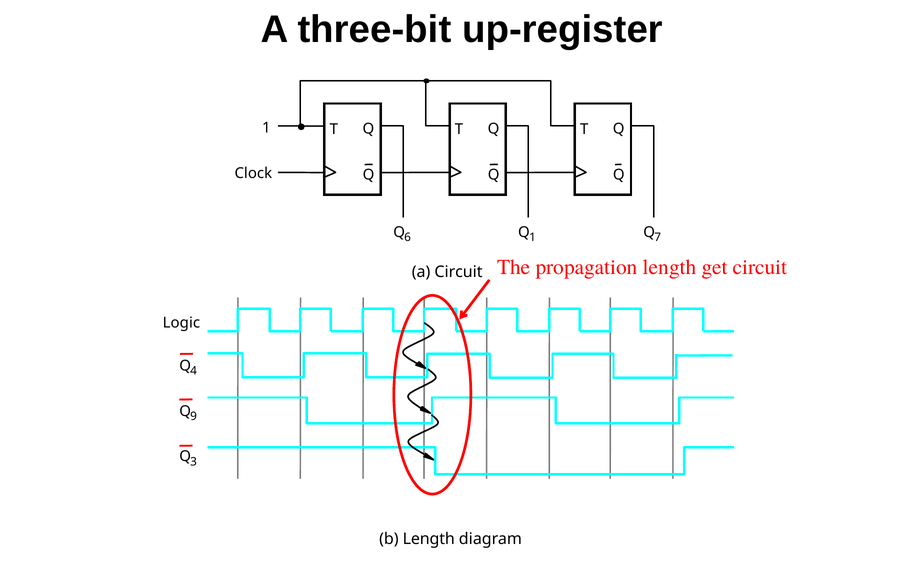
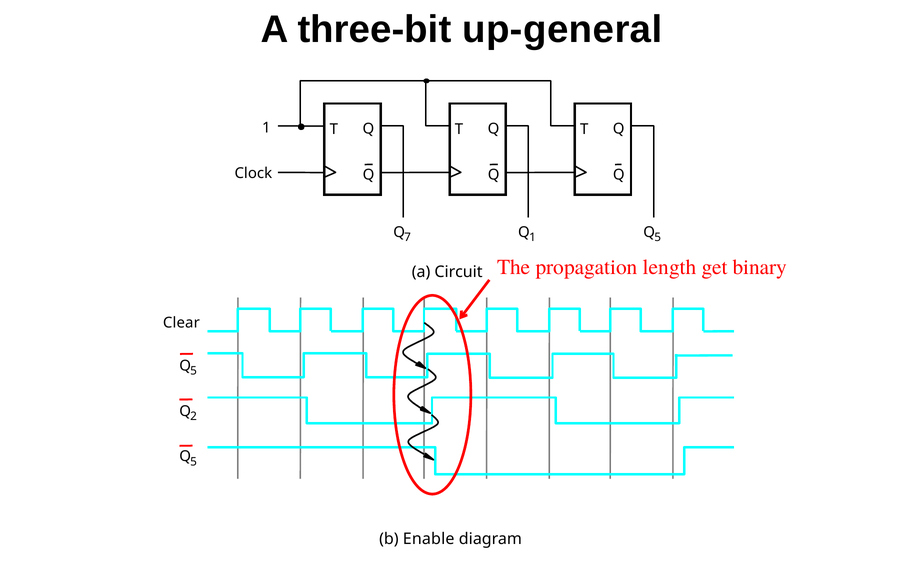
up-register: up-register -> up-general
6: 6 -> 7
1 Q 7: 7 -> 5
get circuit: circuit -> binary
Logic: Logic -> Clear
4 at (194, 371): 4 -> 5
9: 9 -> 2
3 at (194, 462): 3 -> 5
b Length: Length -> Enable
